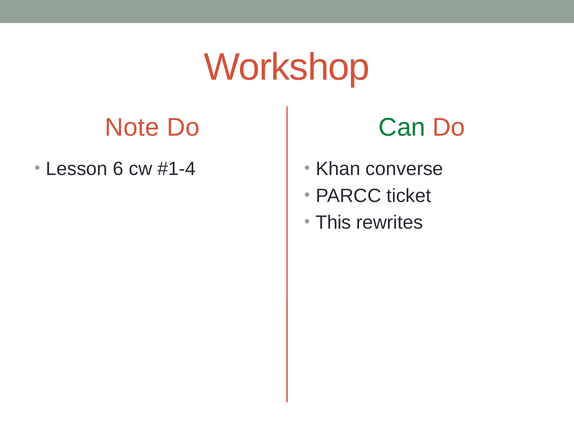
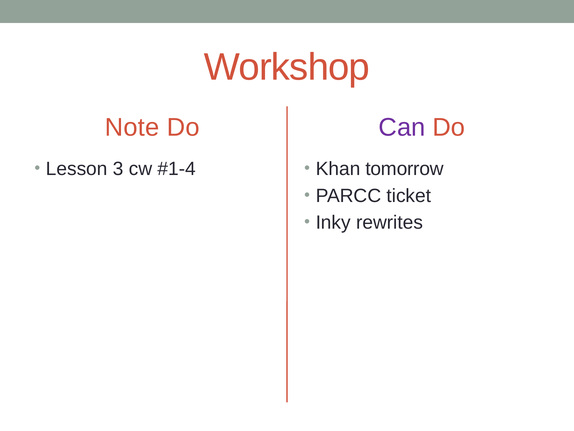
Can colour: green -> purple
6: 6 -> 3
converse: converse -> tomorrow
This: This -> Inky
